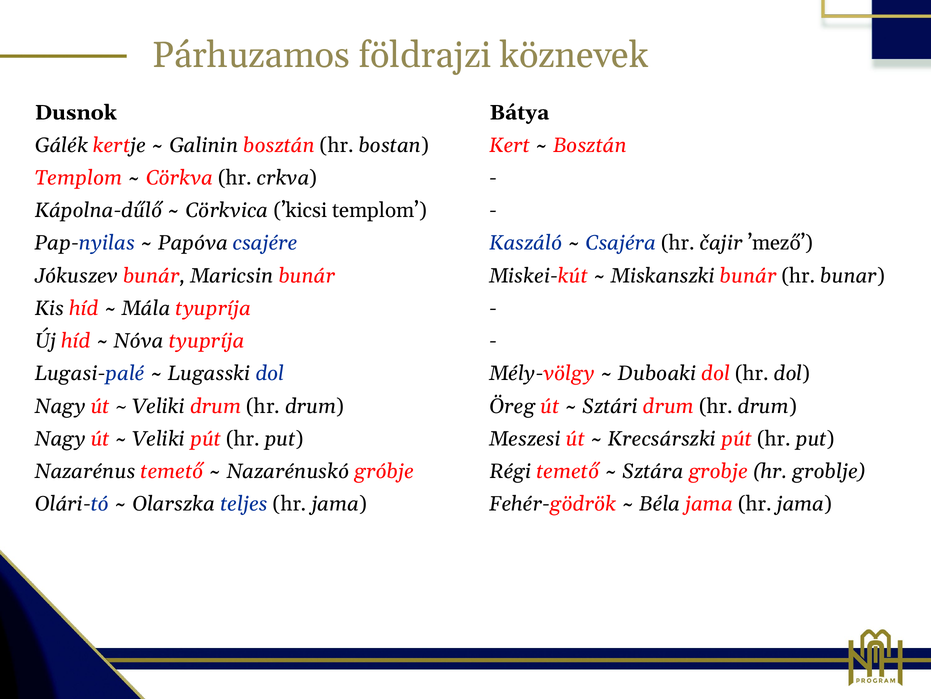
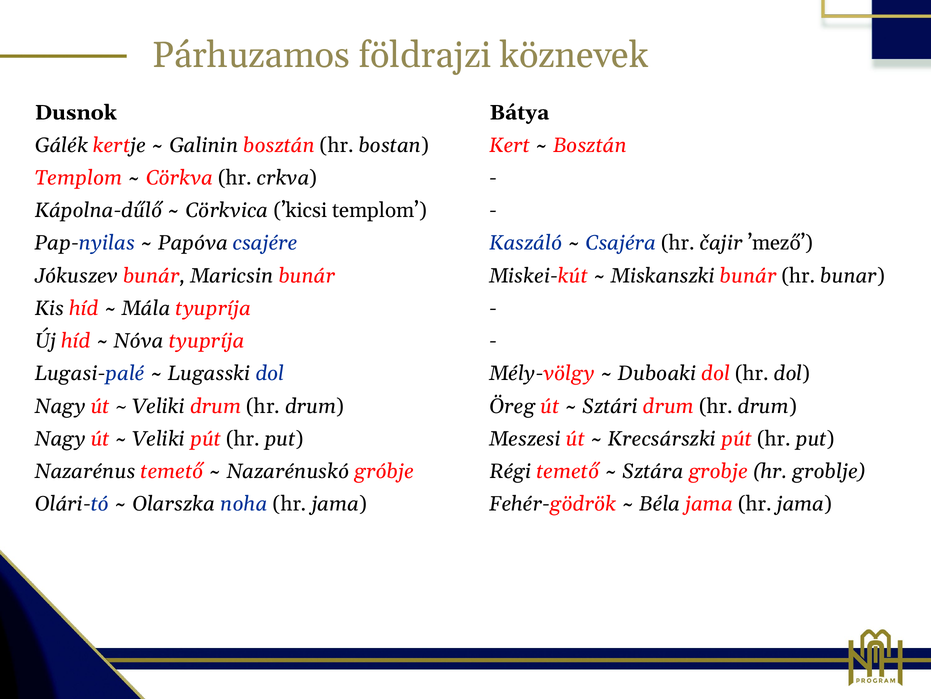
teljes: teljes -> noha
